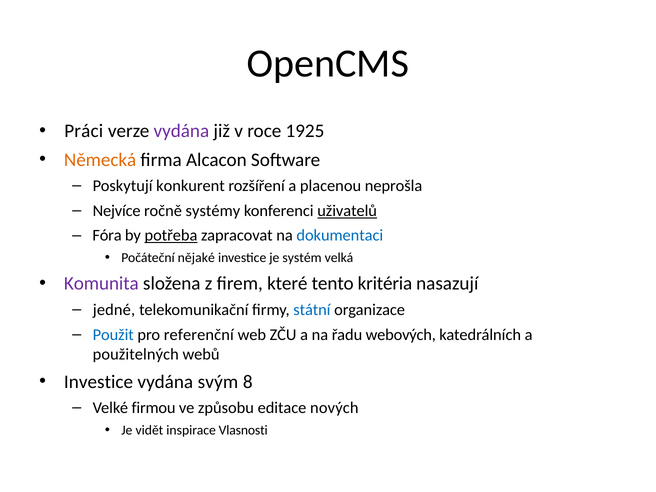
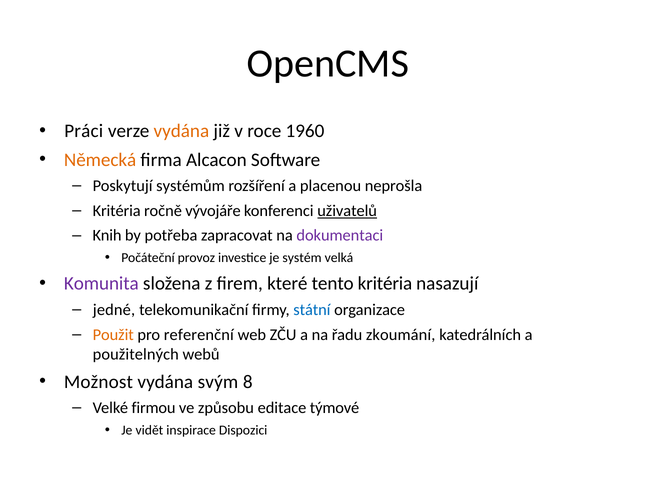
vydána at (181, 131) colour: purple -> orange
1925: 1925 -> 1960
konkurent: konkurent -> systémům
Nejvíce at (117, 211): Nejvíce -> Kritéria
systémy: systémy -> vývojáře
Fóra: Fóra -> Knih
potřeba underline: present -> none
dokumentaci colour: blue -> purple
nějaké: nějaké -> provoz
Použit colour: blue -> orange
webových: webových -> zkoumání
Investice at (99, 382): Investice -> Možnost
nových: nových -> týmové
Vlasnosti: Vlasnosti -> Dispozici
